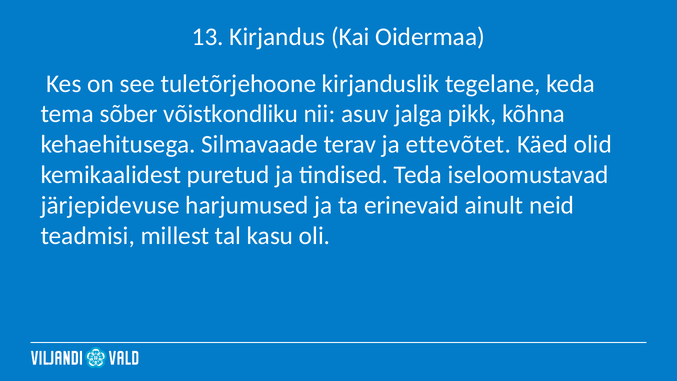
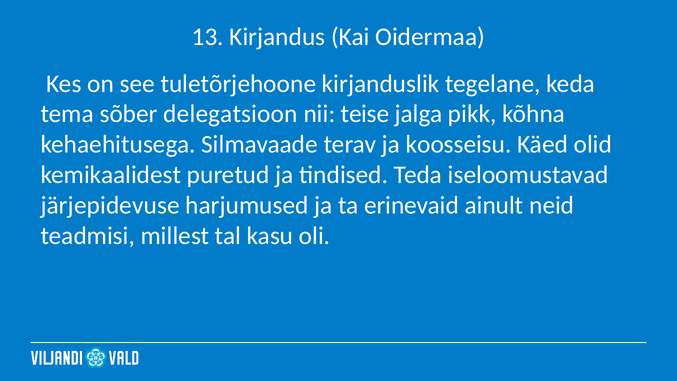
võistkondliku: võistkondliku -> delegatsioon
asuv: asuv -> teise
ettevõtet: ettevõtet -> koosseisu
